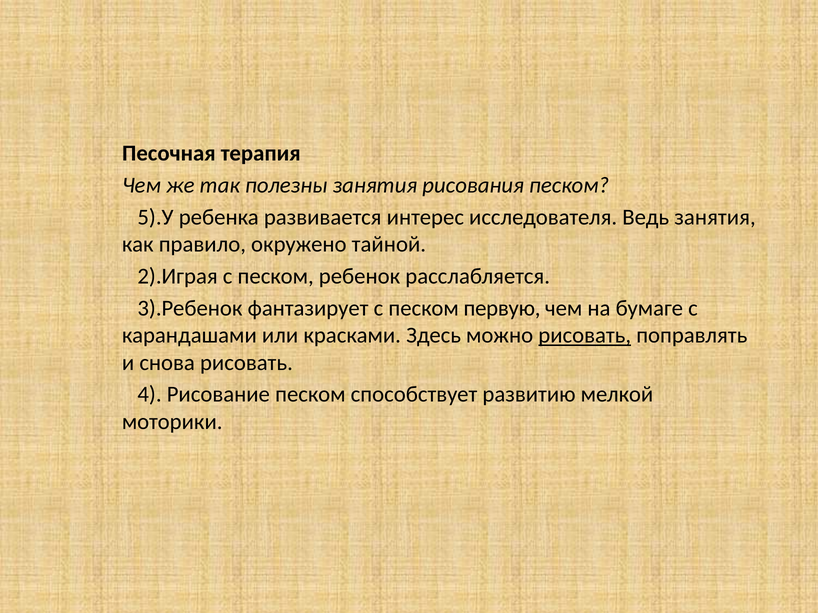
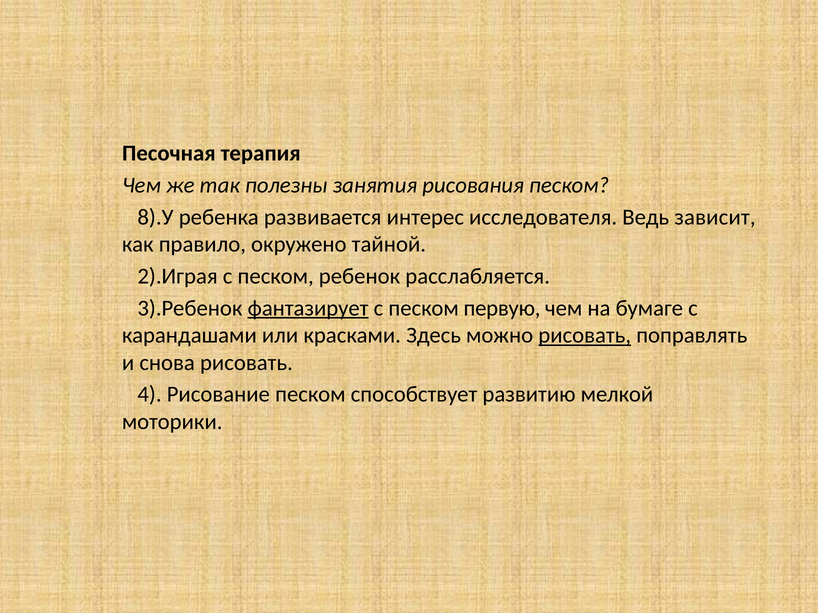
5).У: 5).У -> 8).У
Ведь занятия: занятия -> зависит
фантазирует underline: none -> present
